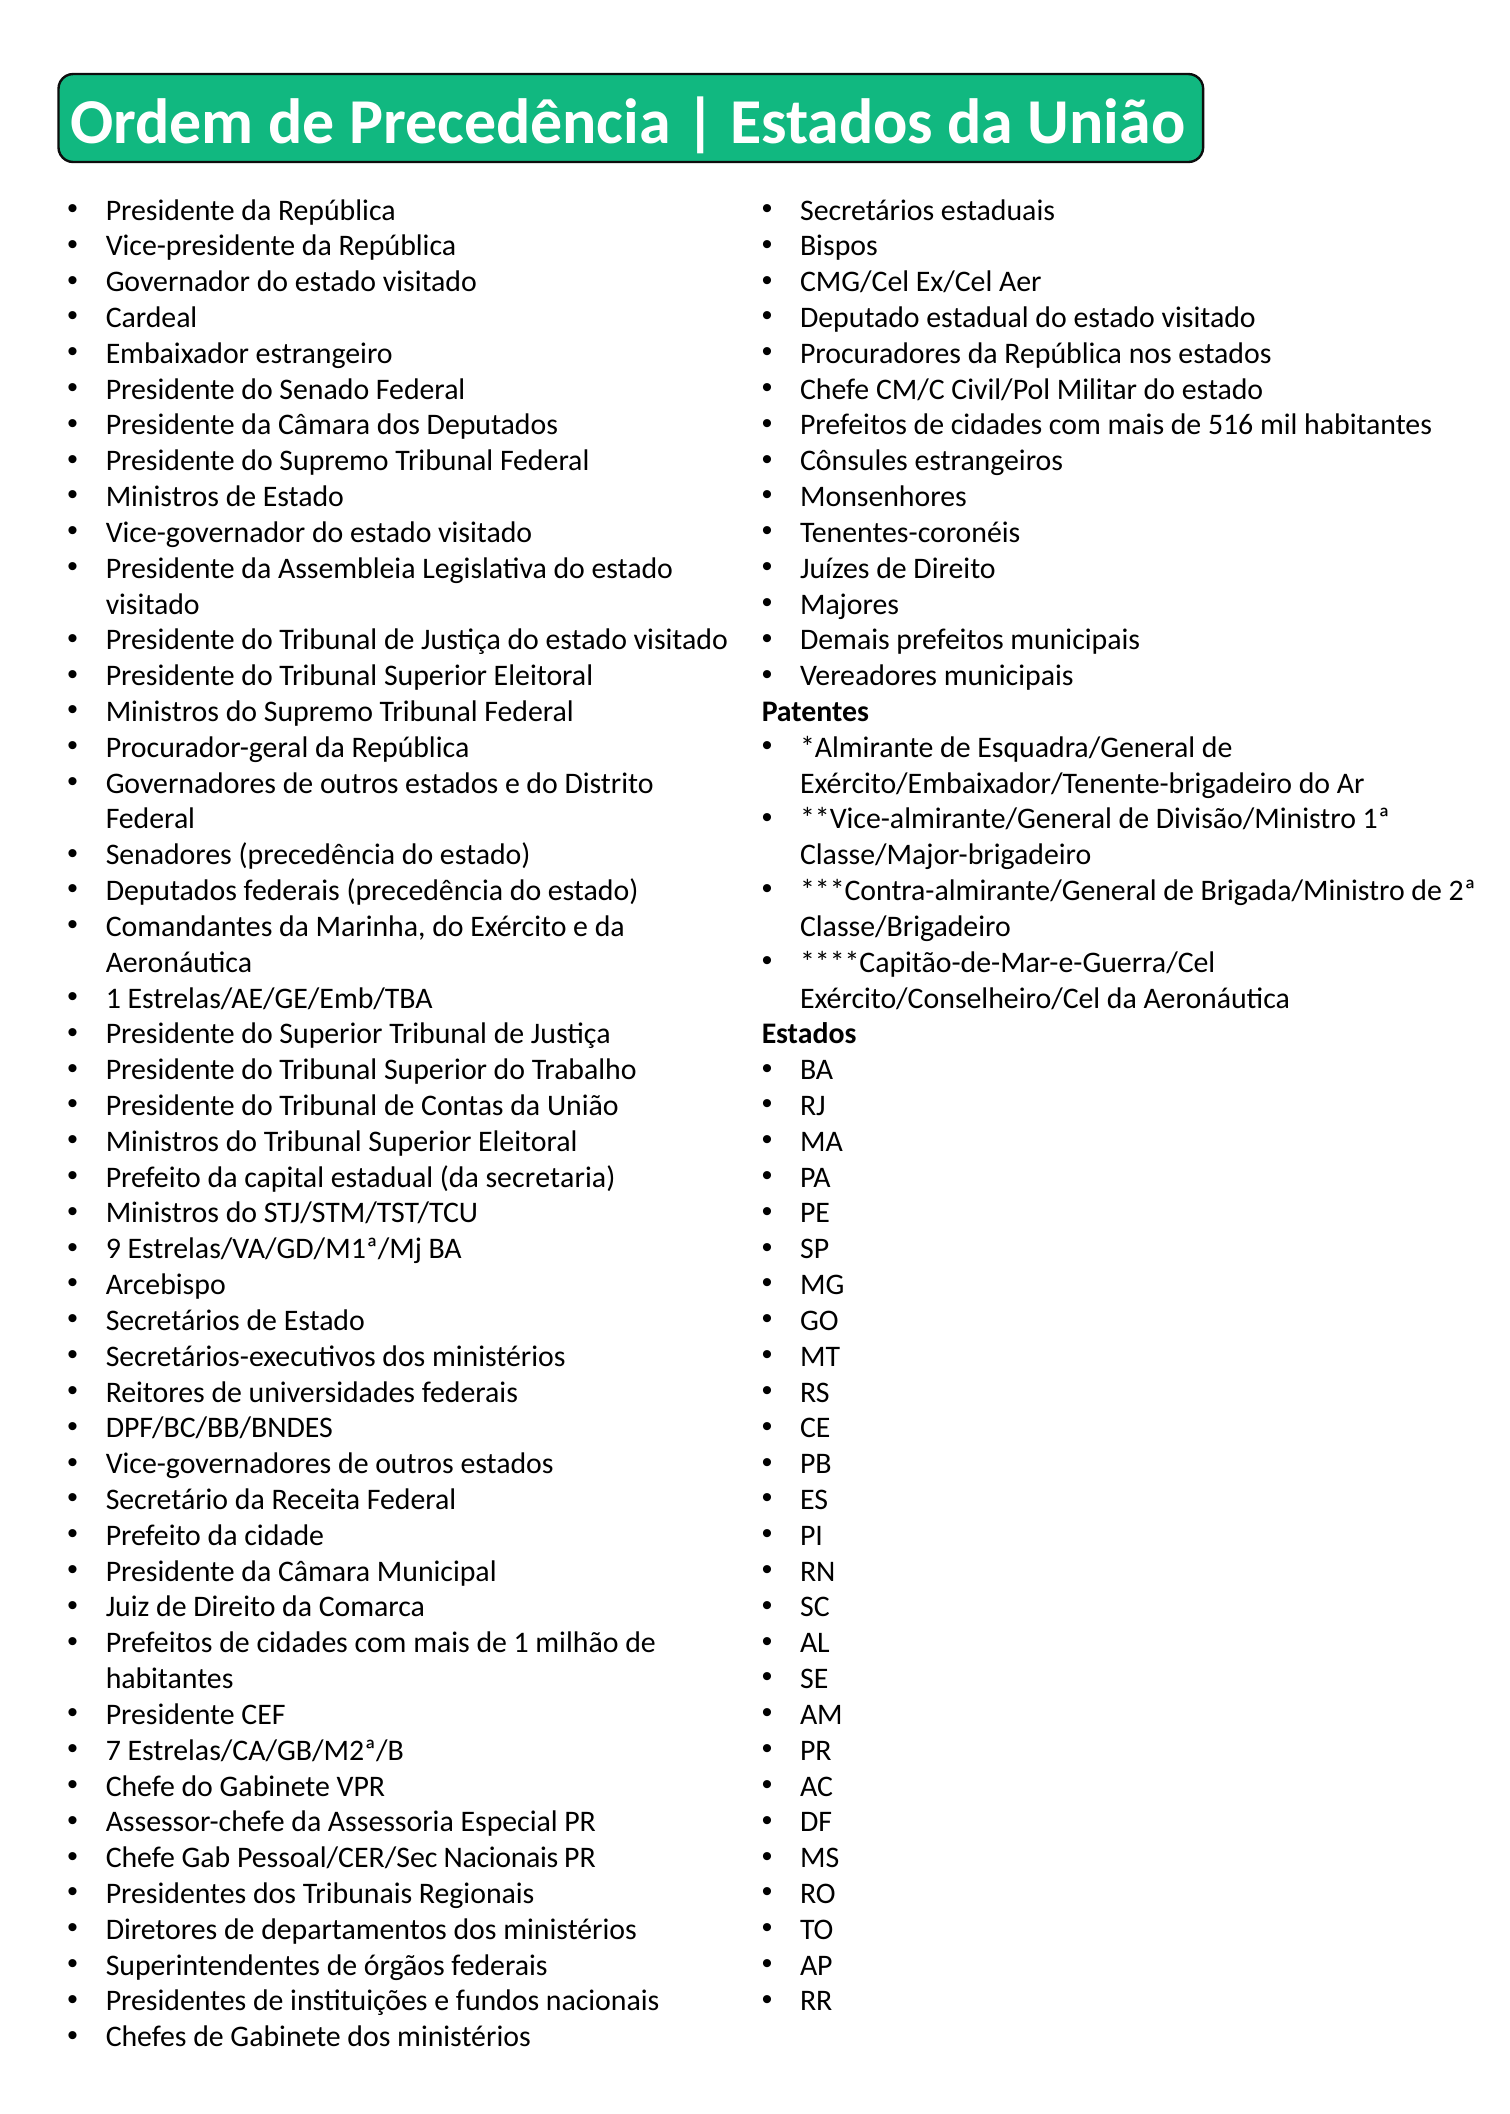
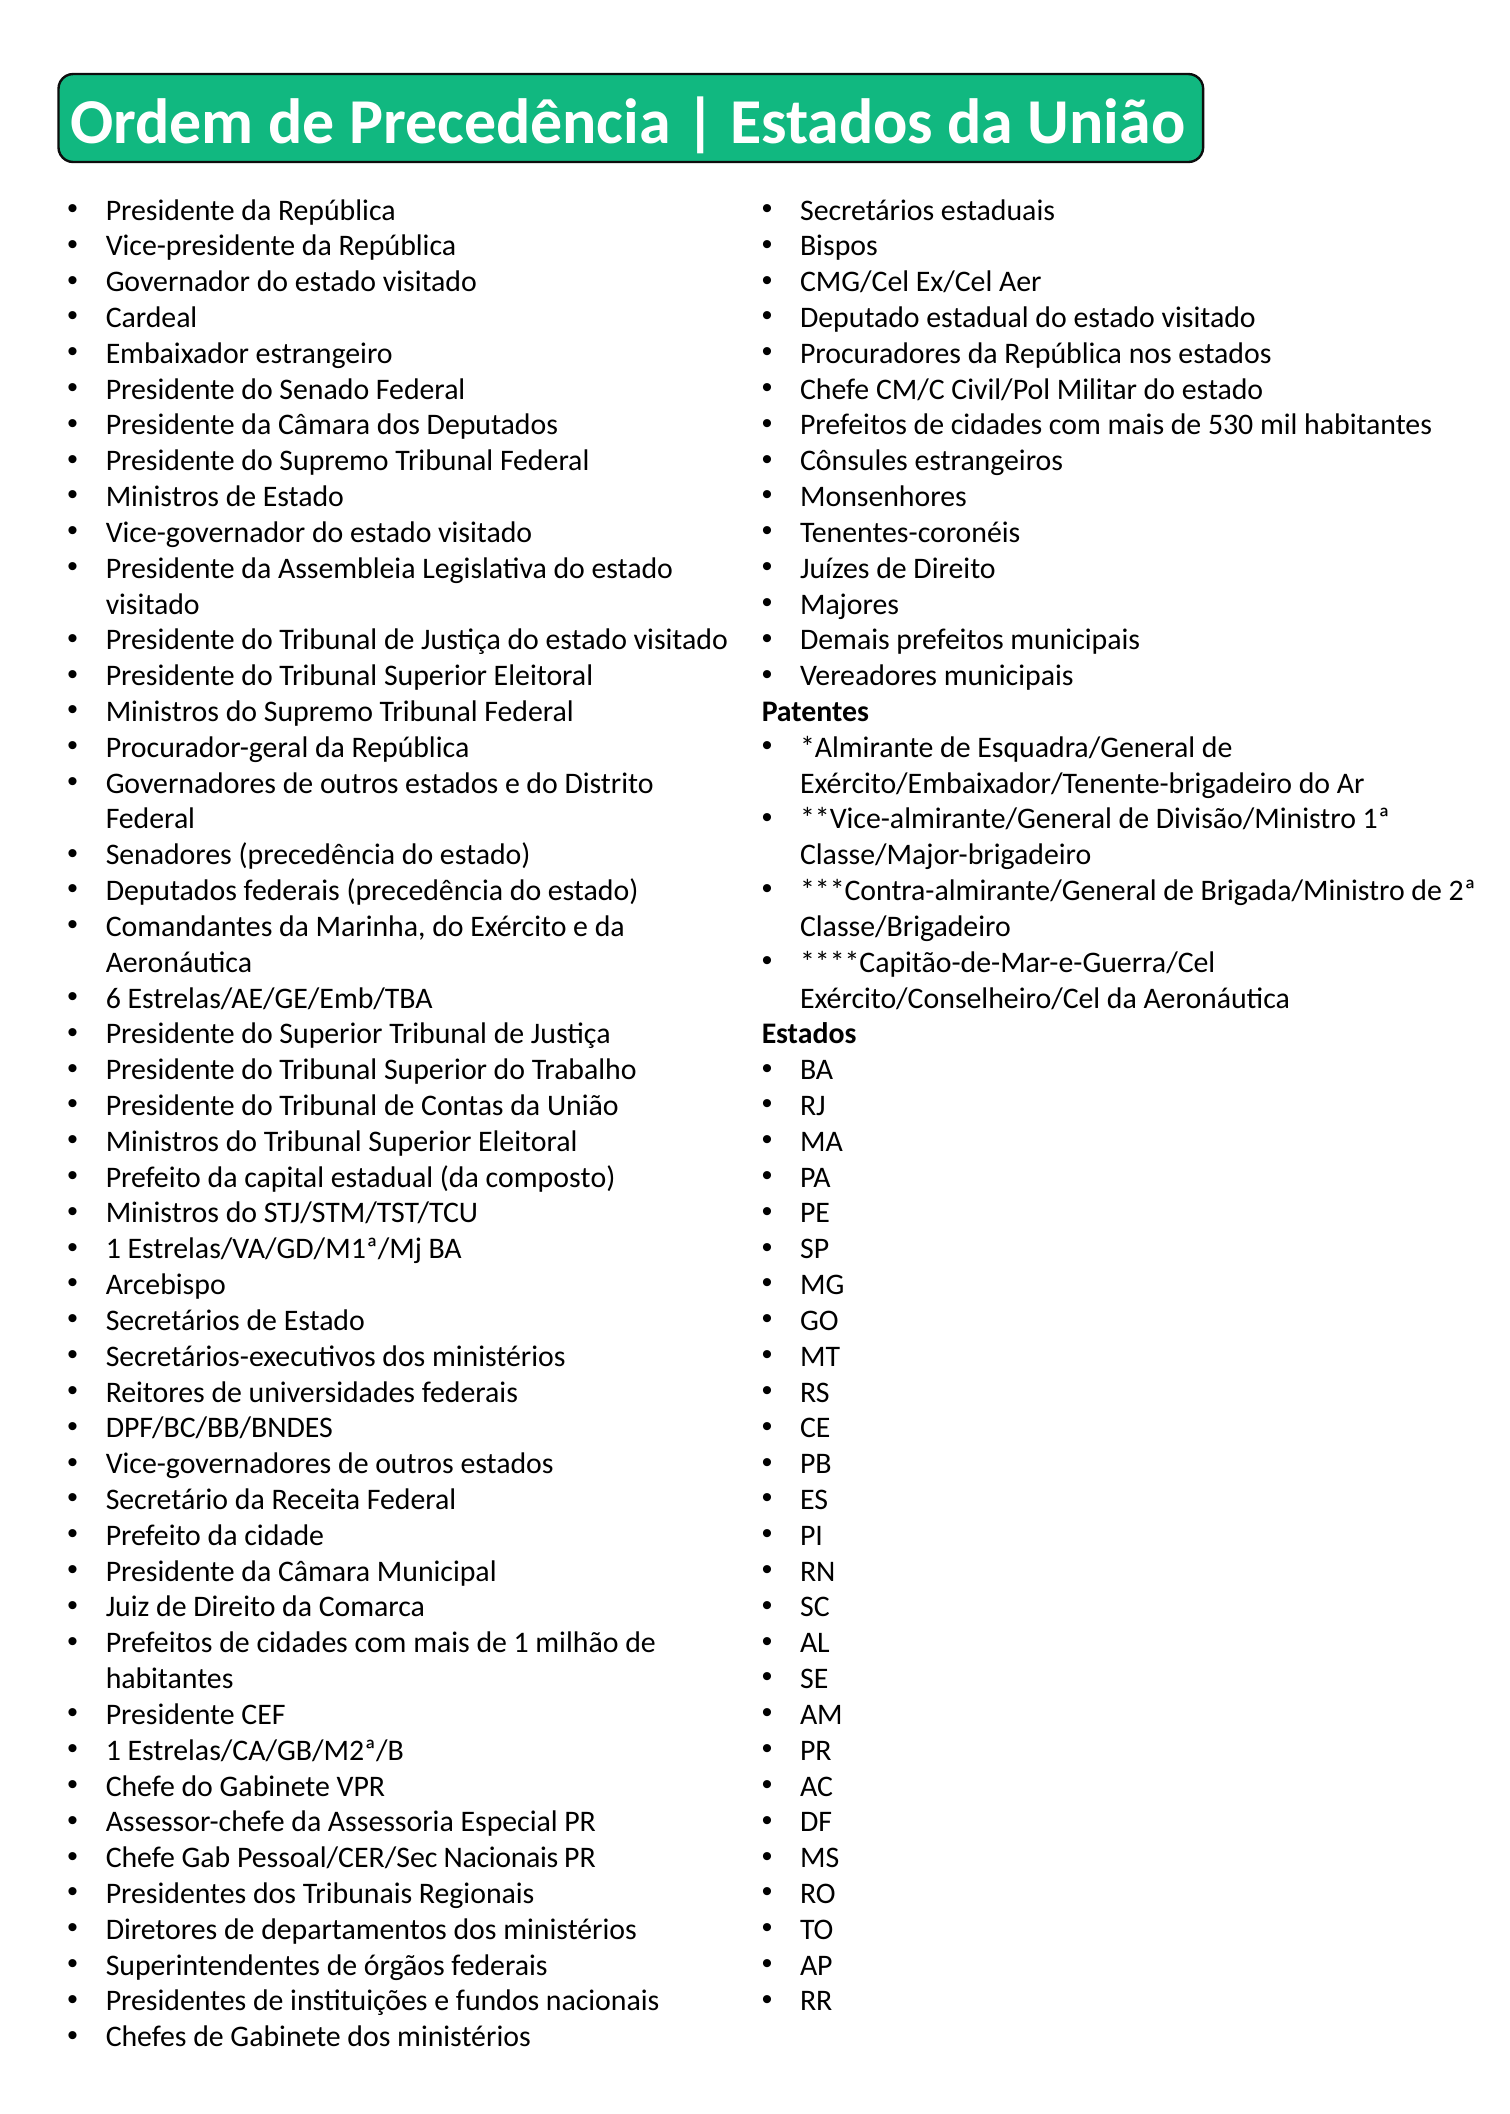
516: 516 -> 530
1 at (113, 998): 1 -> 6
secretaria: secretaria -> composto
9 at (113, 1249): 9 -> 1
7 at (113, 1750): 7 -> 1
